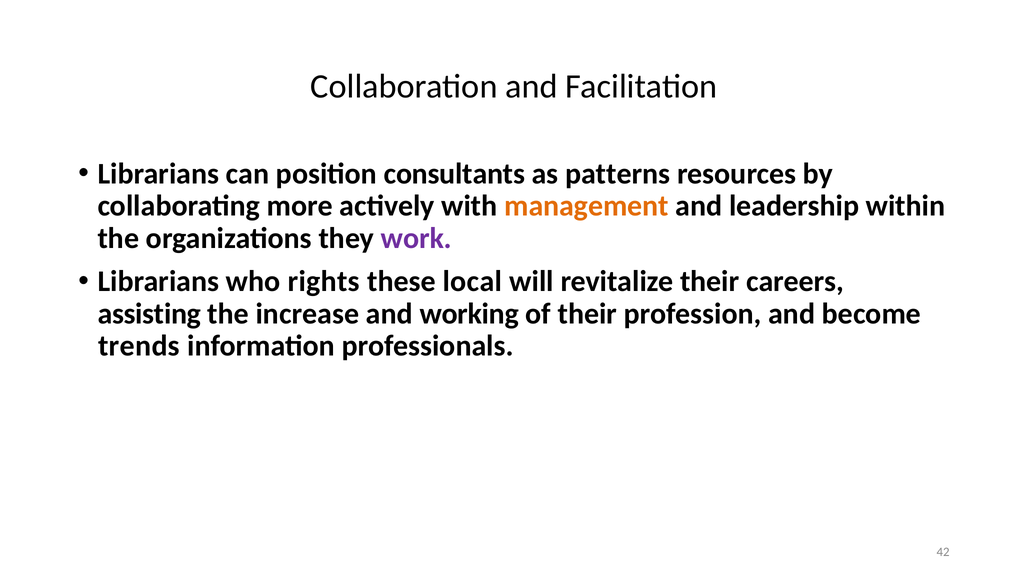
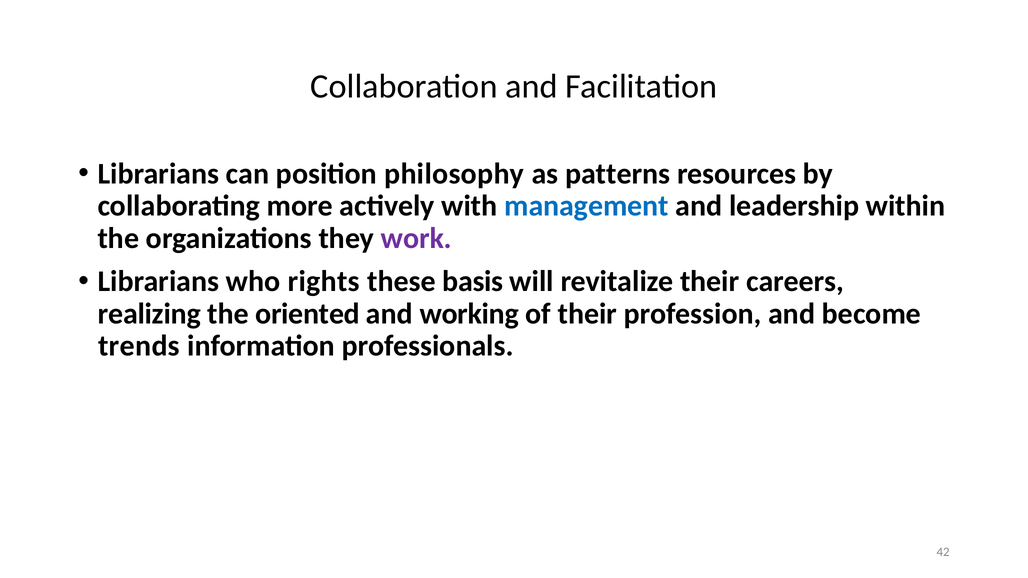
consultants: consultants -> philosophy
management colour: orange -> blue
local: local -> basis
assisting: assisting -> realizing
increase: increase -> oriented
